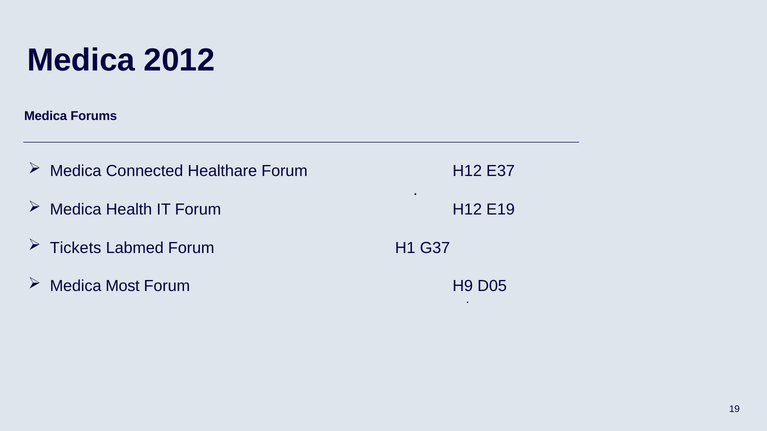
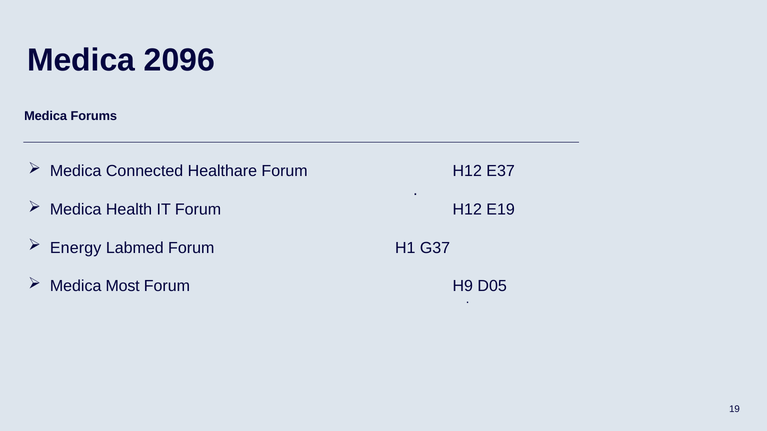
2012: 2012 -> 2096
Tickets: Tickets -> Energy
